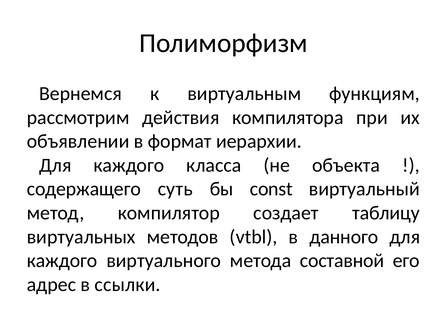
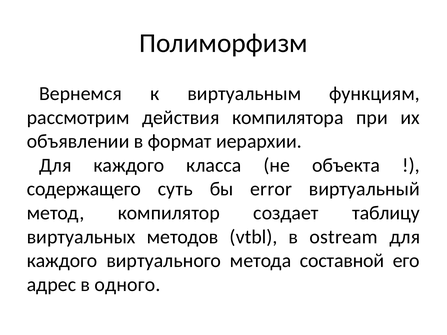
const: const -> error
данного: данного -> ostream
ссылки: ссылки -> одного
